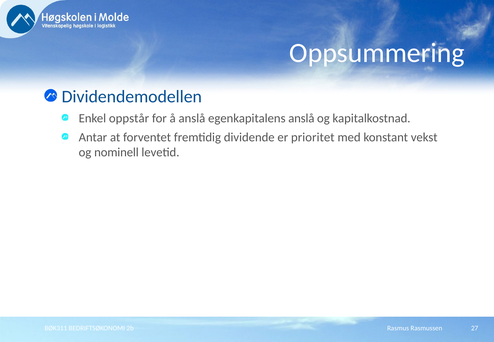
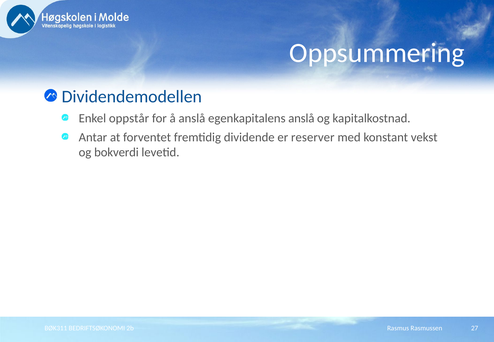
prioritet: prioritet -> reserver
nominell: nominell -> bokverdi
